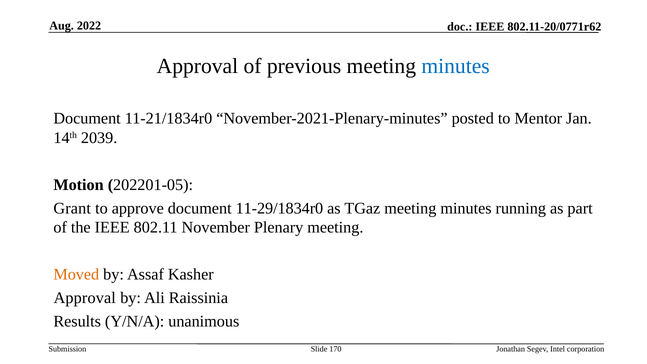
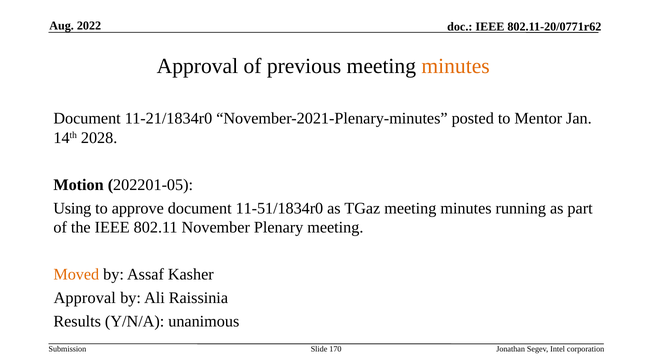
minutes at (456, 66) colour: blue -> orange
2039: 2039 -> 2028
Grant: Grant -> Using
11-29/1834r0: 11-29/1834r0 -> 11-51/1834r0
